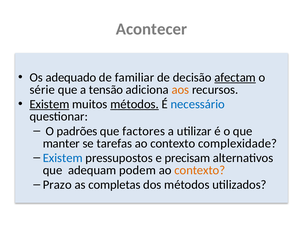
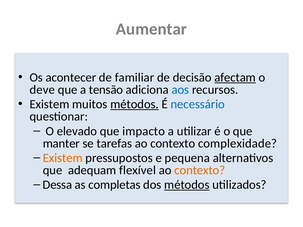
Acontecer: Acontecer -> Aumentar
adequado: adequado -> acontecer
série: série -> deve
aos colour: orange -> blue
Existem at (49, 104) underline: present -> none
padrões: padrões -> elevado
factores: factores -> impacto
Existem at (63, 158) colour: blue -> orange
precisam: precisam -> pequena
podem: podem -> flexível
Prazo: Prazo -> Dessa
métodos at (187, 185) underline: none -> present
